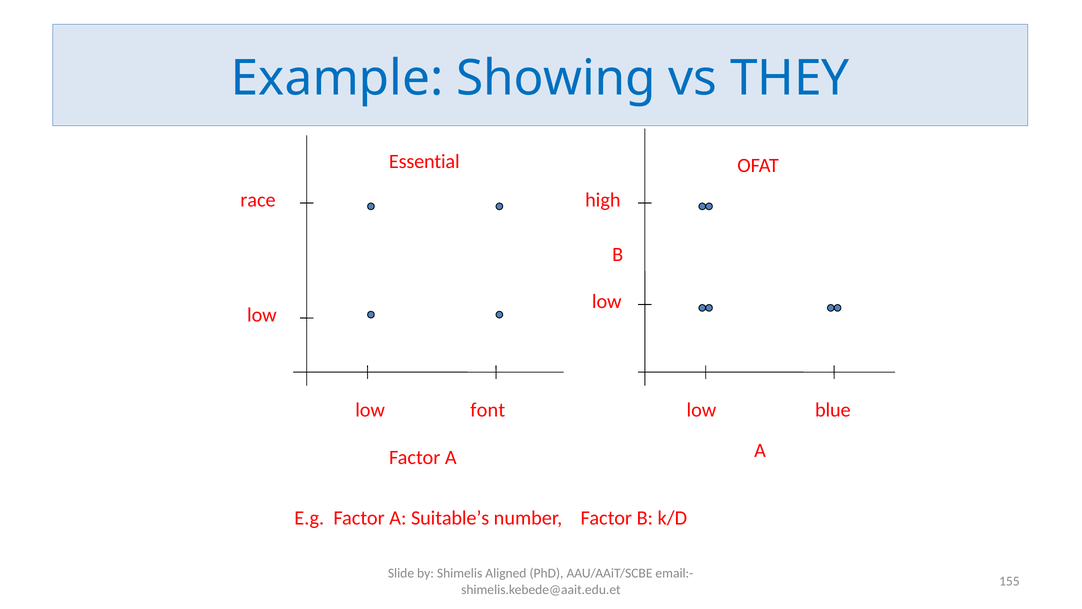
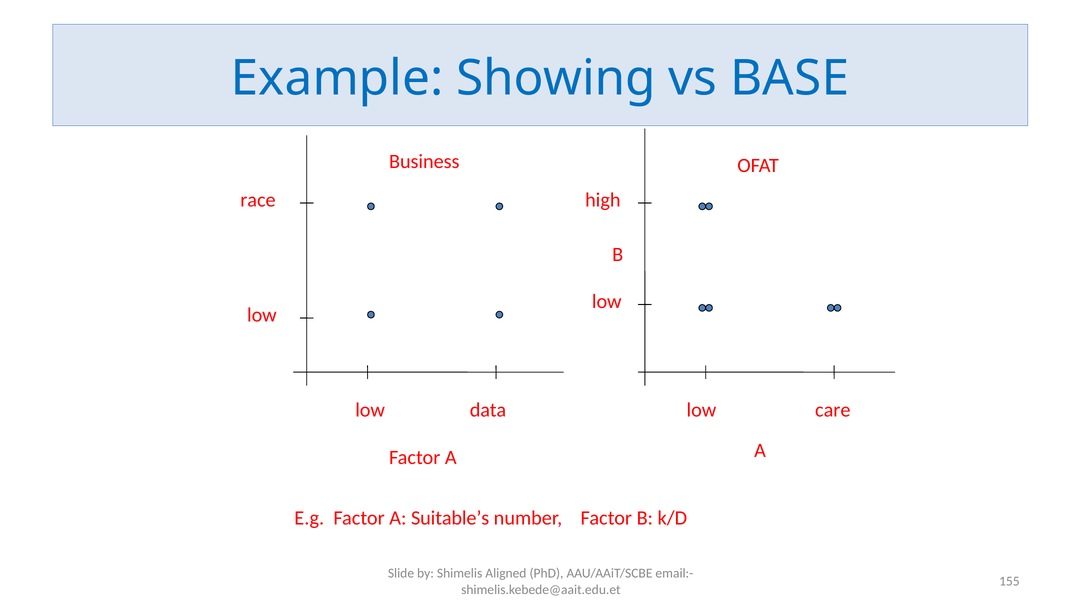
THEY: THEY -> BASE
Essential: Essential -> Business
font: font -> data
blue: blue -> care
